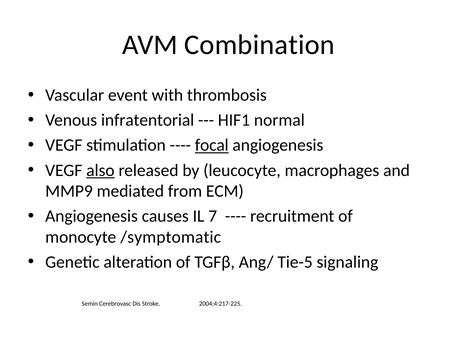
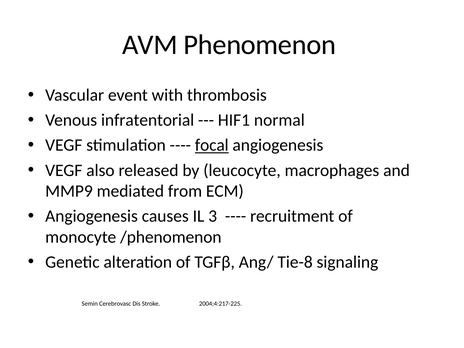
Combination: Combination -> Phenomenon
also underline: present -> none
7: 7 -> 3
/symptomatic: /symptomatic -> /phenomenon
Tie-5: Tie-5 -> Tie-8
